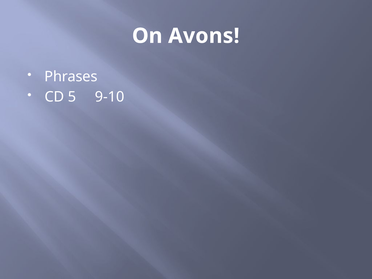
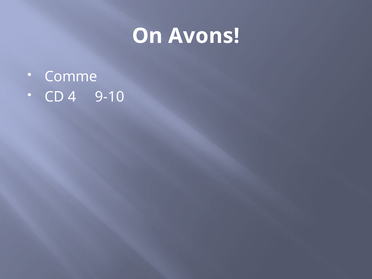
Phrases: Phrases -> Comme
5: 5 -> 4
